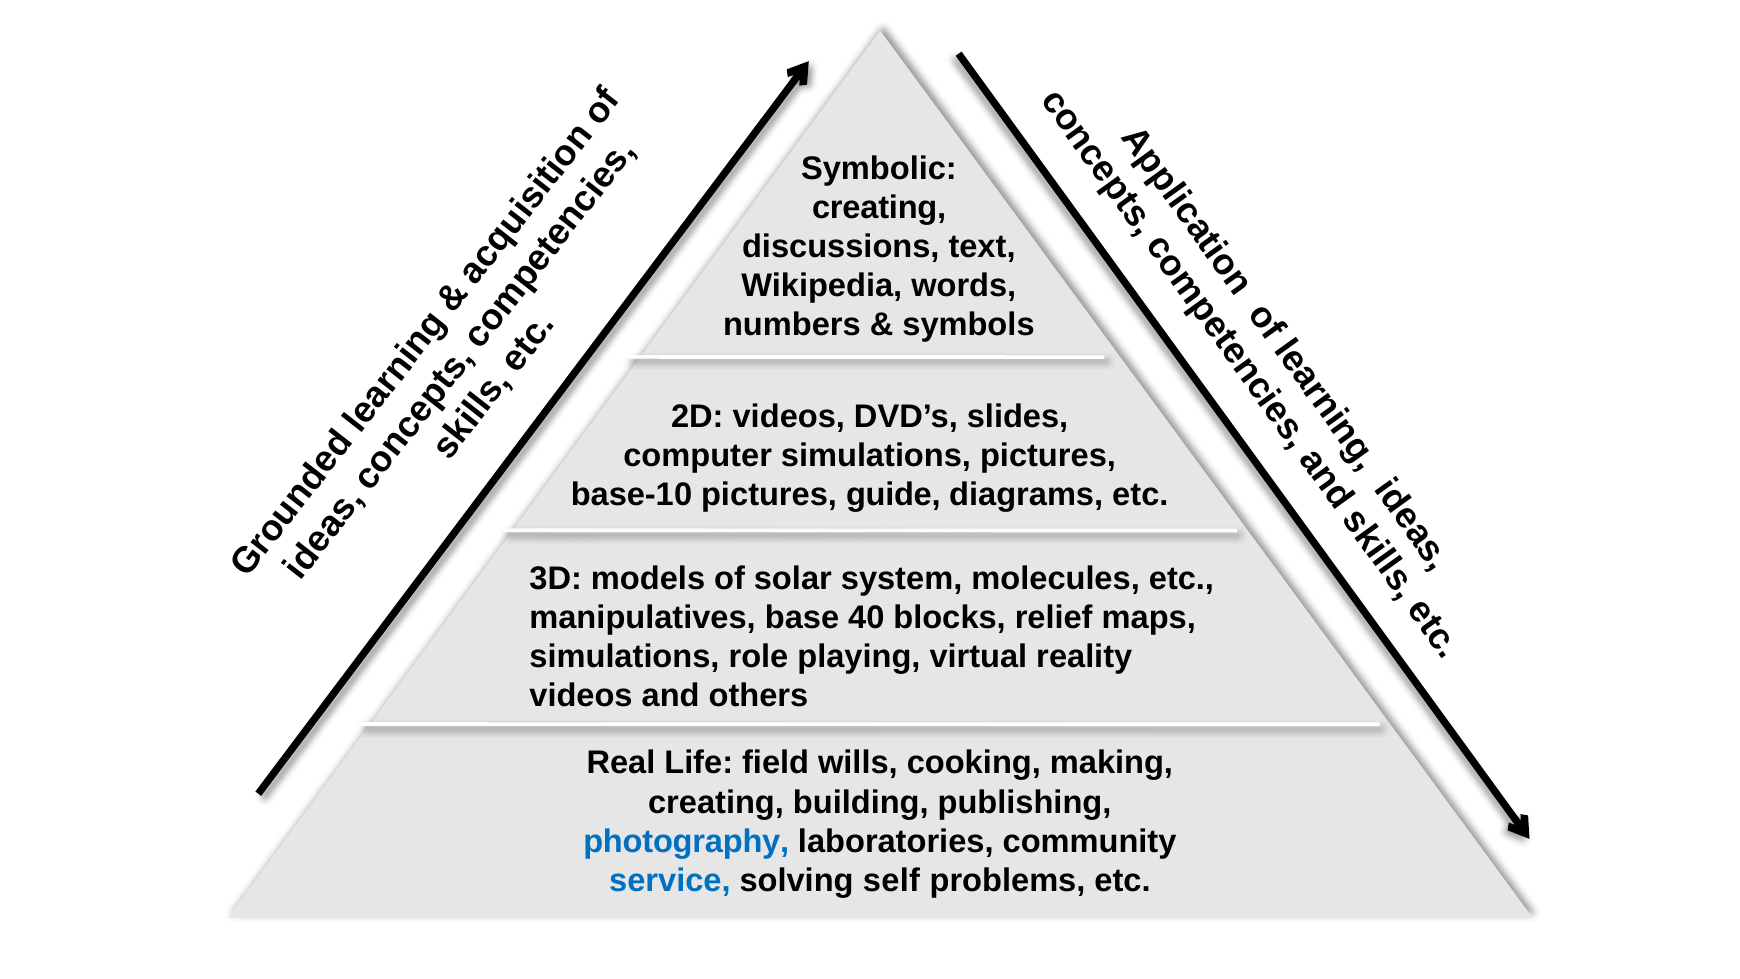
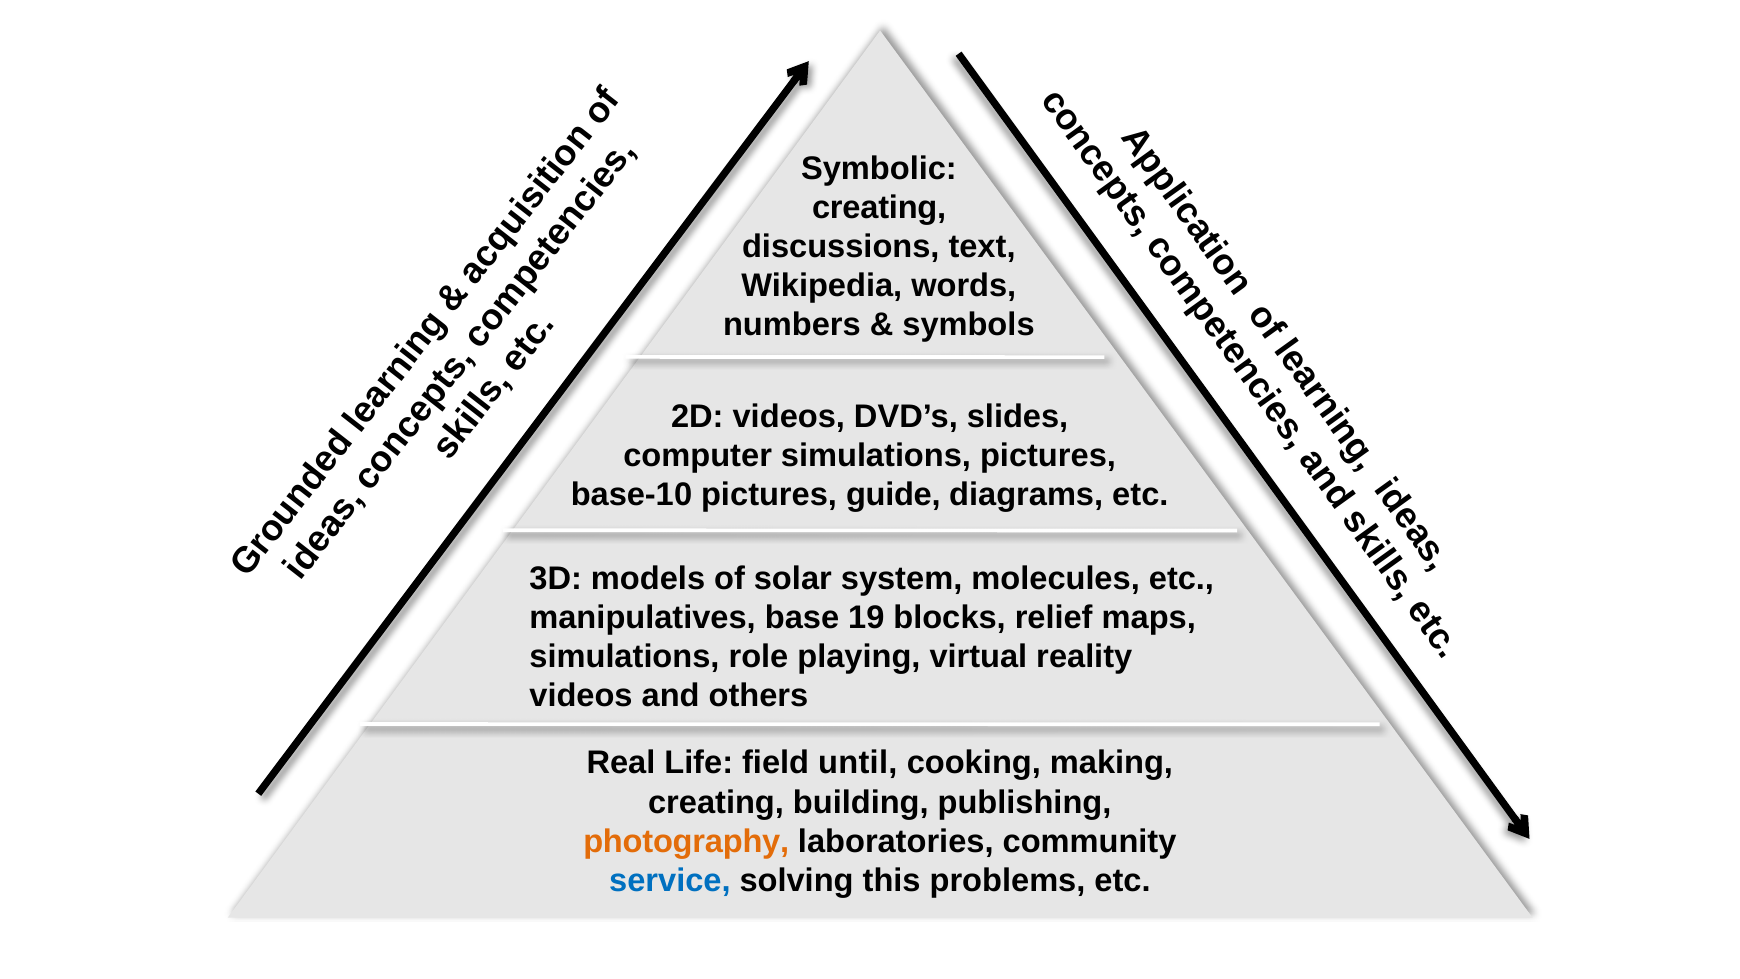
40: 40 -> 19
wills: wills -> until
photography colour: blue -> orange
self: self -> this
